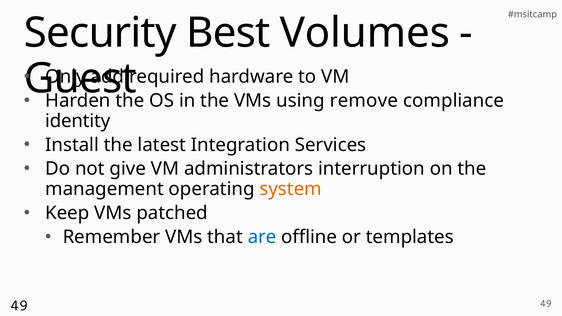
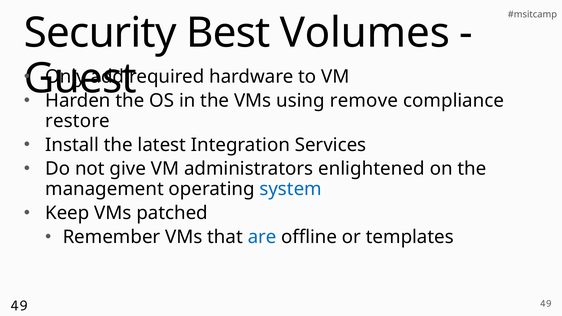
identity: identity -> restore
interruption: interruption -> enlightened
system colour: orange -> blue
